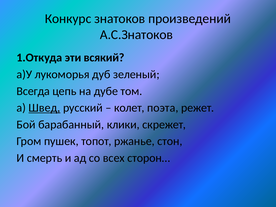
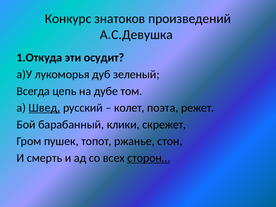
А.С.Знатоков: А.С.Знатоков -> А.С.Девушка
всякий: всякий -> осудит
сторон… underline: none -> present
